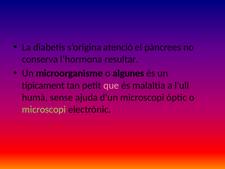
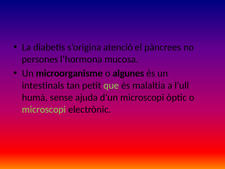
conserva: conserva -> persones
resultar: resultar -> mucosa
típicament: típicament -> intestinals
que colour: pink -> light green
